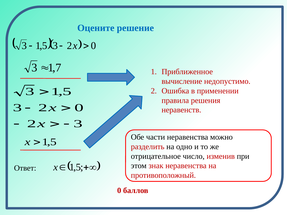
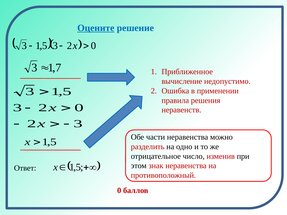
Оцените underline: none -> present
